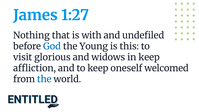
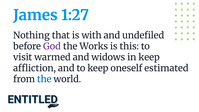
God colour: blue -> purple
Young: Young -> Works
glorious: glorious -> warmed
welcomed: welcomed -> estimated
